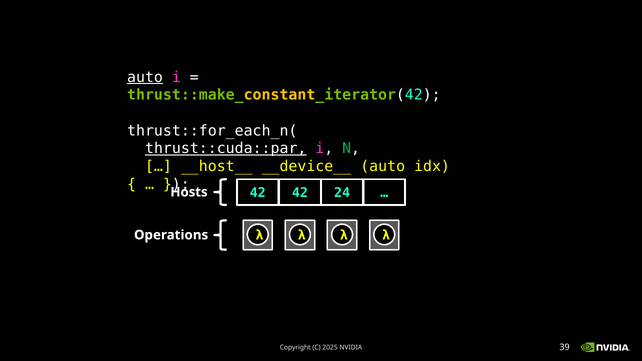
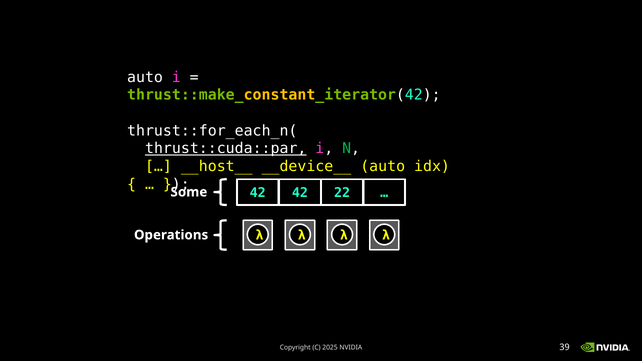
auto at (145, 77) underline: present -> none
24: 24 -> 22
Hosts: Hosts -> Some
